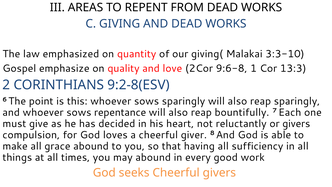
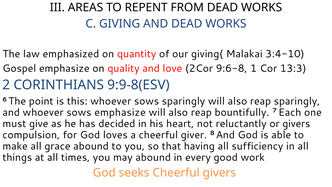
3:3-10: 3:3-10 -> 3:4-10
9:2-8(ESV: 9:2-8(ESV -> 9:9-8(ESV
sows repentance: repentance -> emphasize
